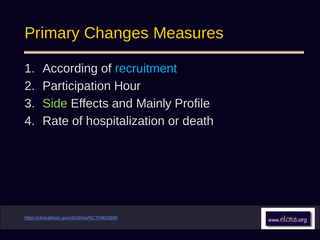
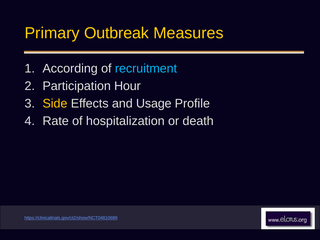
Changes: Changes -> Outbreak
Side colour: light green -> yellow
Mainly: Mainly -> Usage
